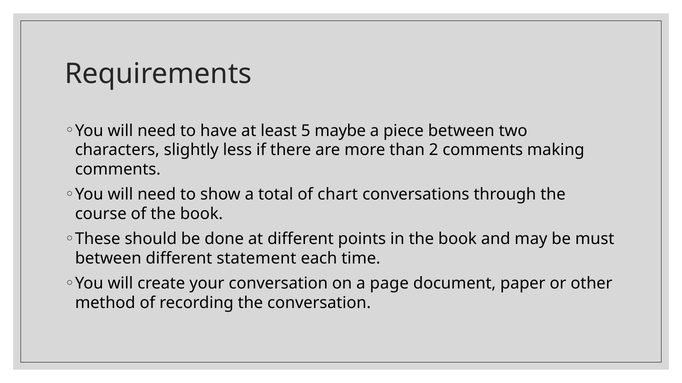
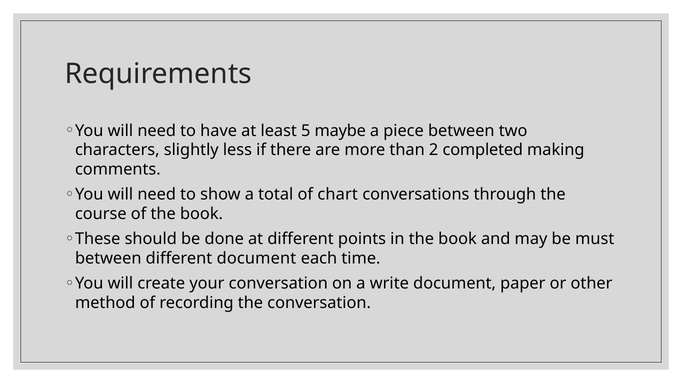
2 comments: comments -> completed
different statement: statement -> document
page: page -> write
